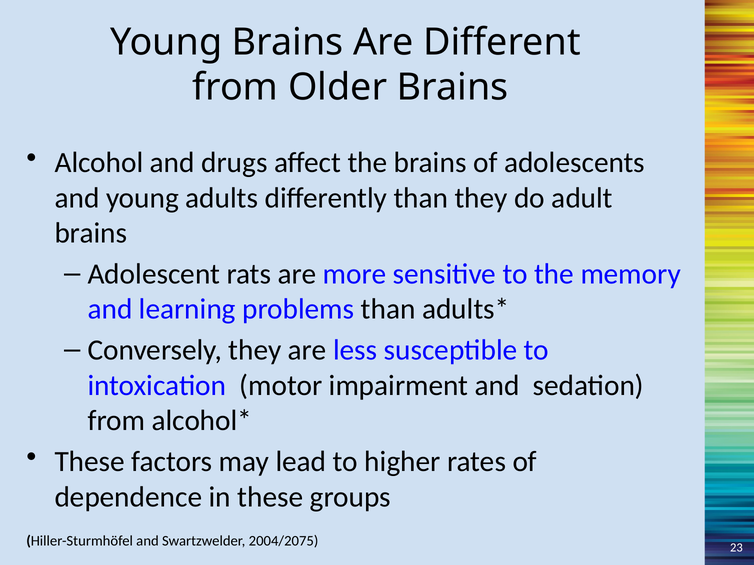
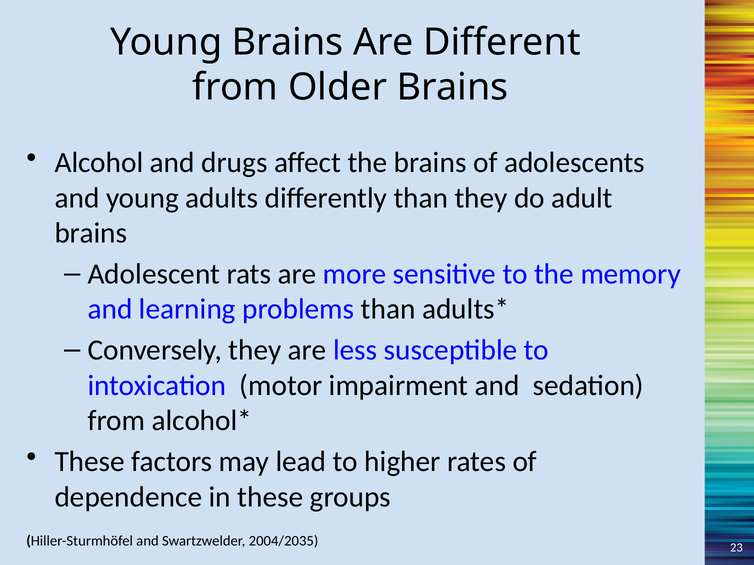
2004/2075: 2004/2075 -> 2004/2035
